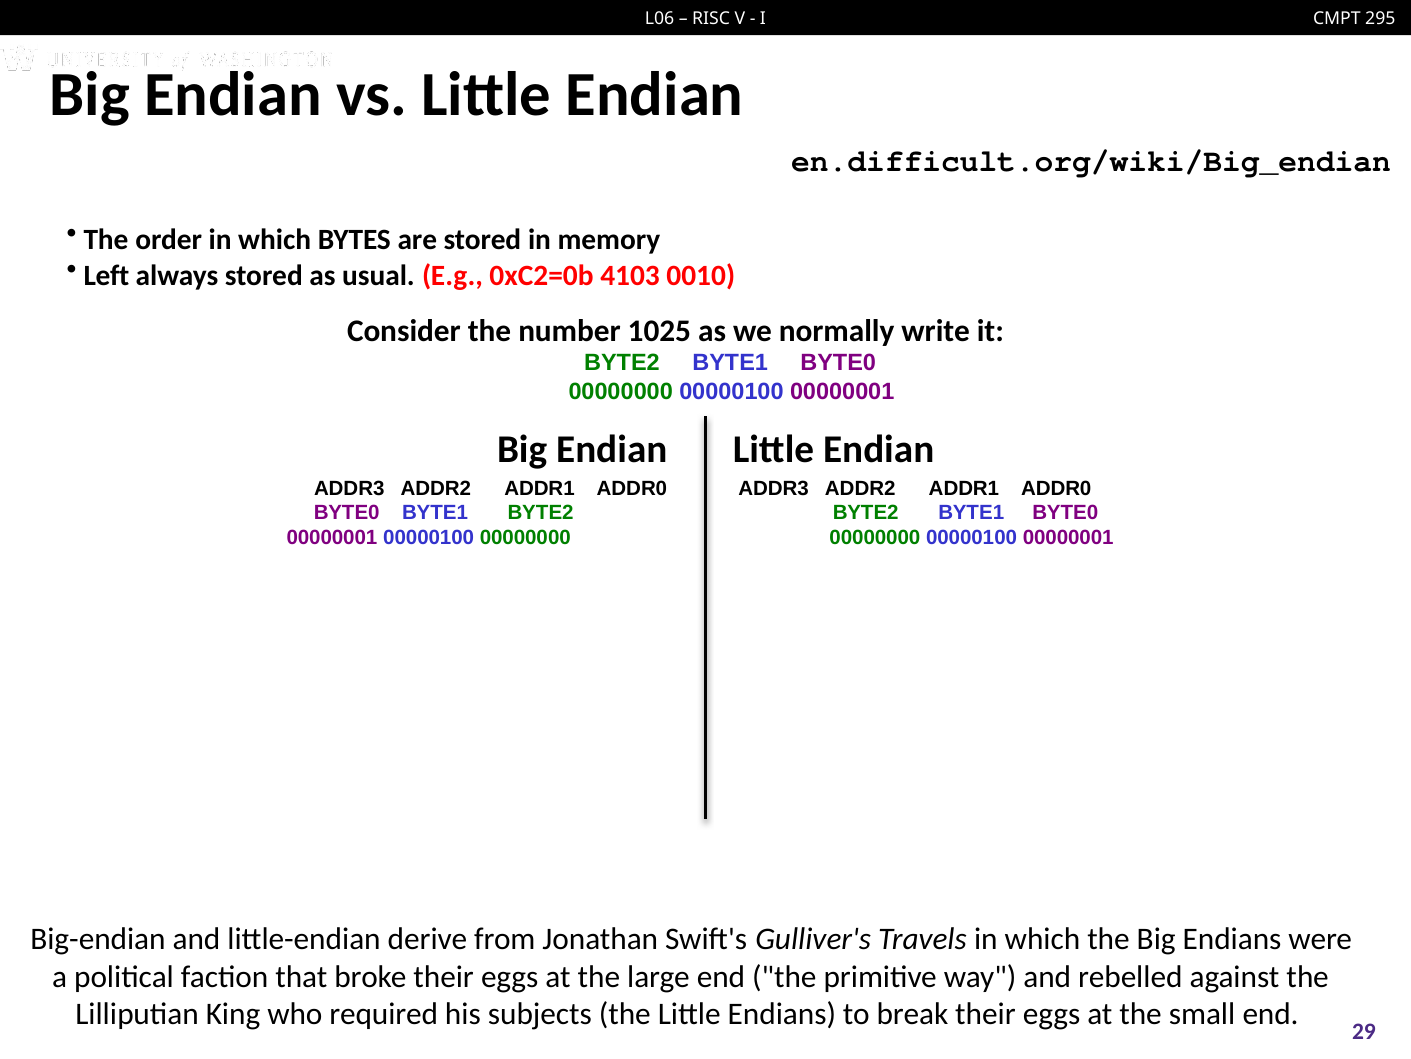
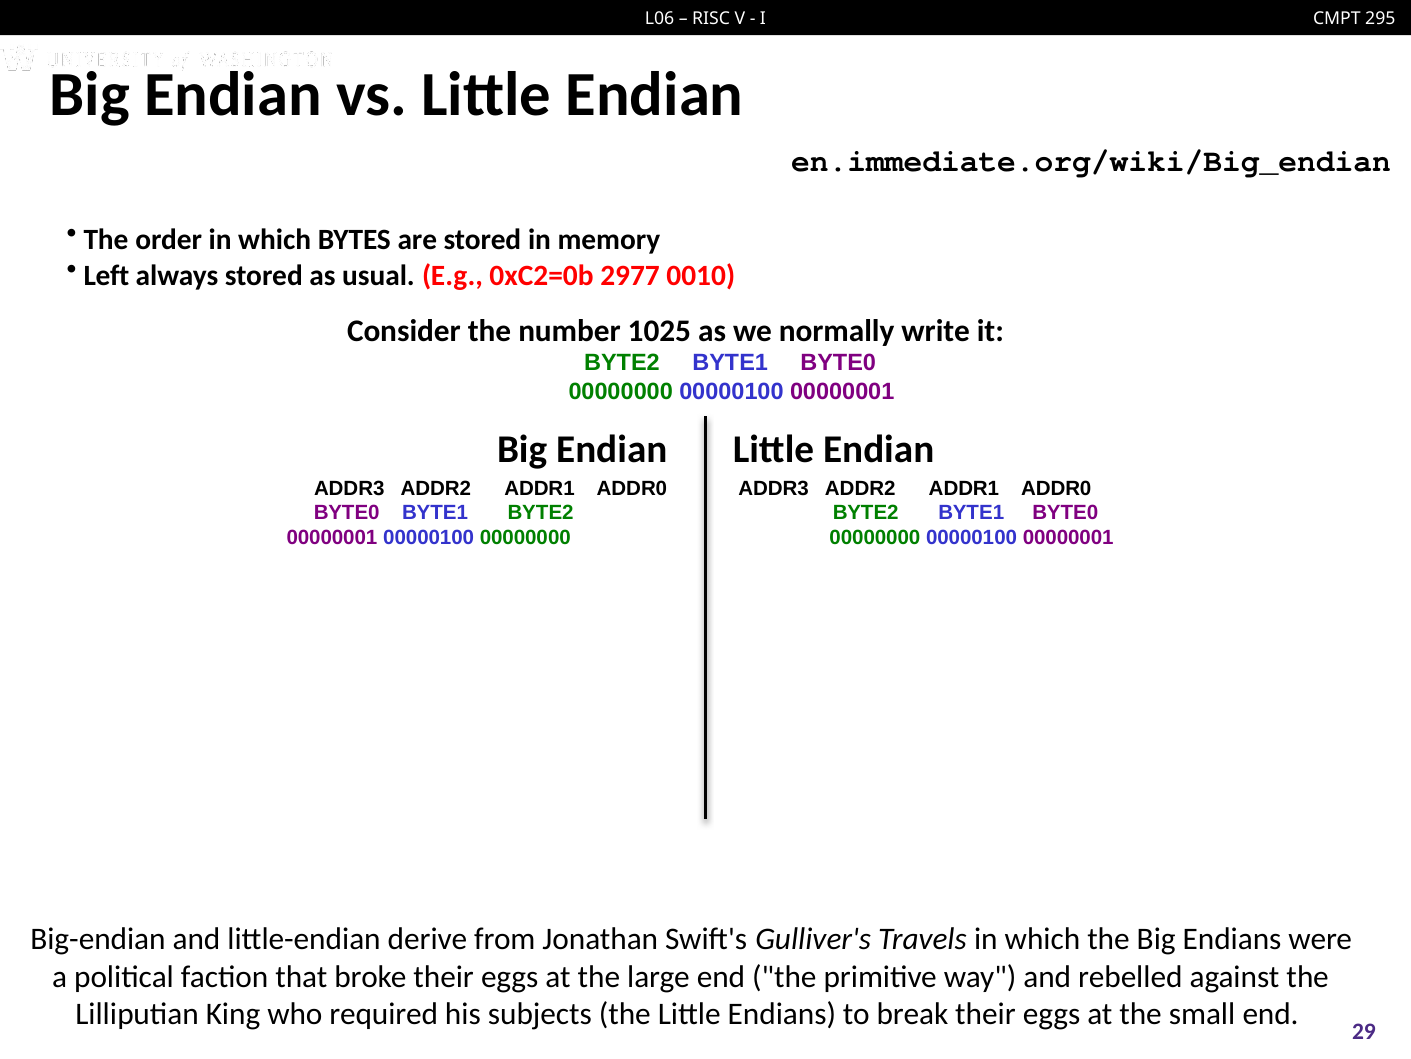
en.difficult.org/wiki/Big_endian: en.difficult.org/wiki/Big_endian -> en.immediate.org/wiki/Big_endian
4103: 4103 -> 2977
